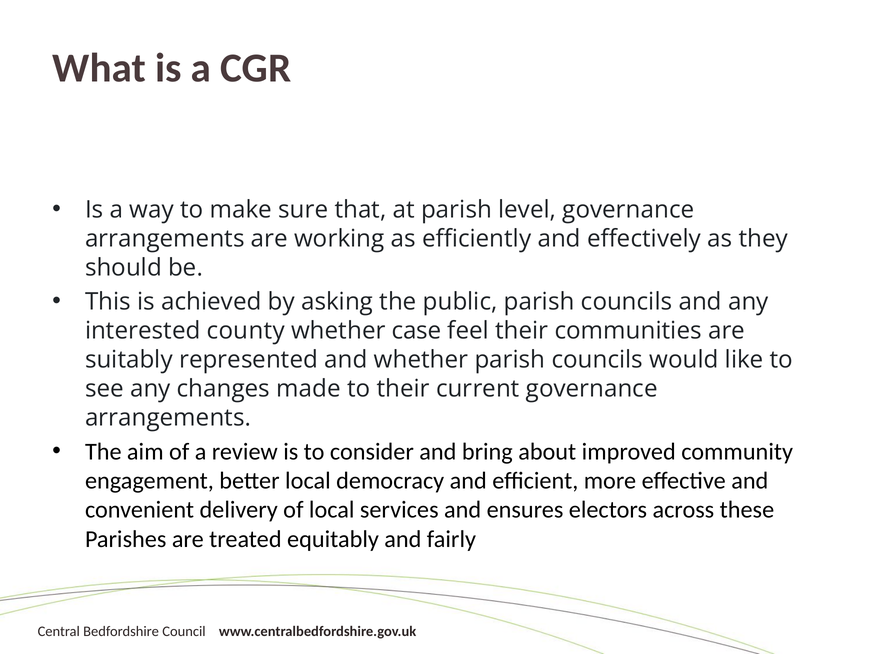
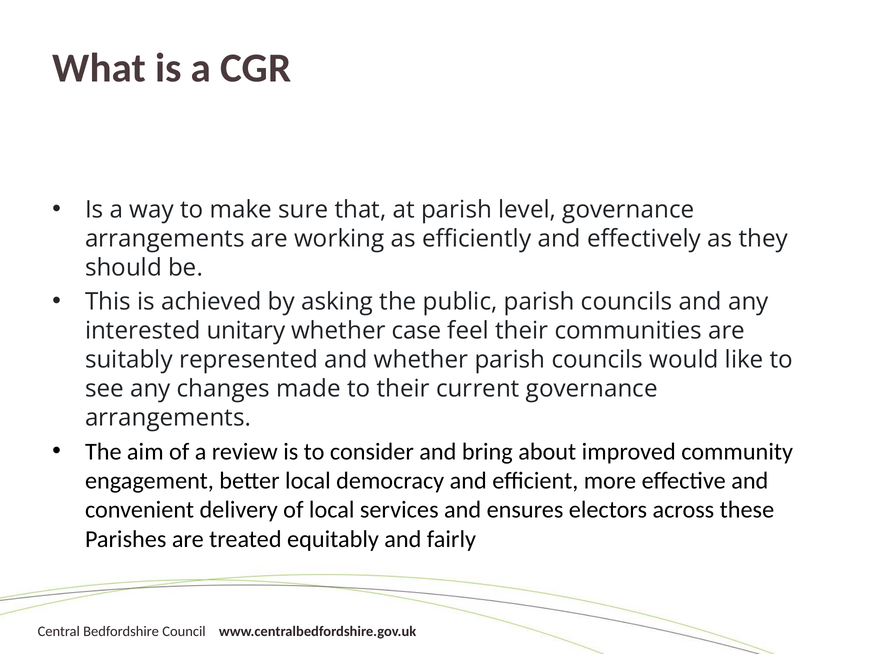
county: county -> unitary
